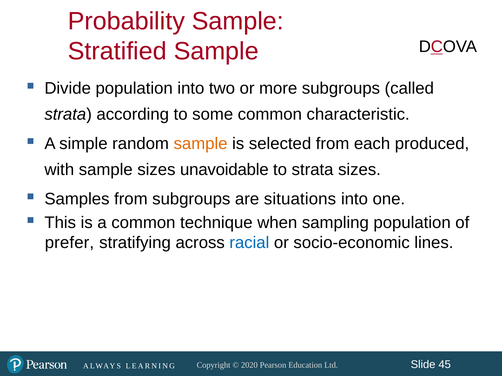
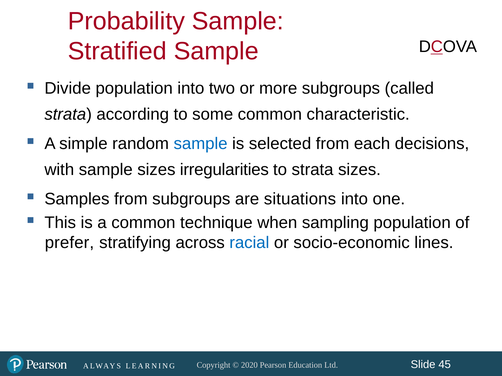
sample at (201, 144) colour: orange -> blue
produced: produced -> decisions
unavoidable: unavoidable -> irregularities
